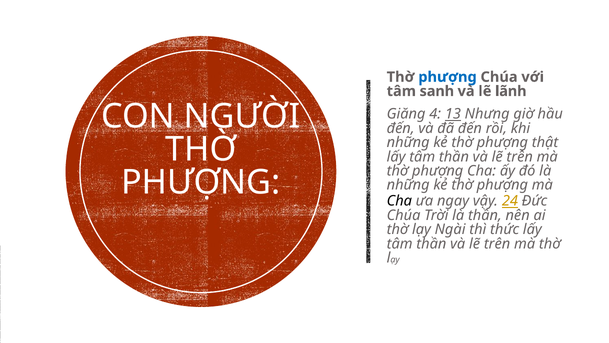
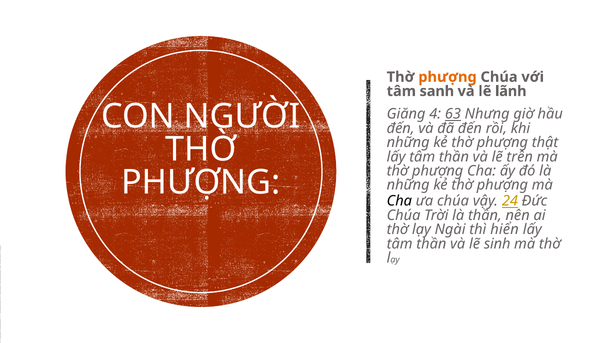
phượng at (448, 77) colour: blue -> orange
13: 13 -> 63
ưa ngay: ngay -> chúa
thức: thức -> hiển
trên at (497, 243): trên -> sinh
